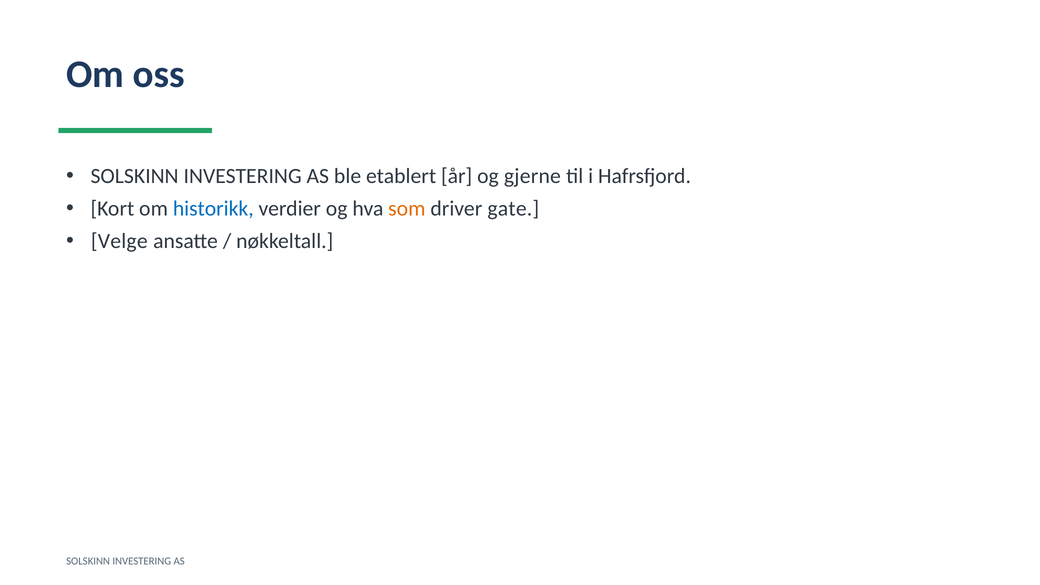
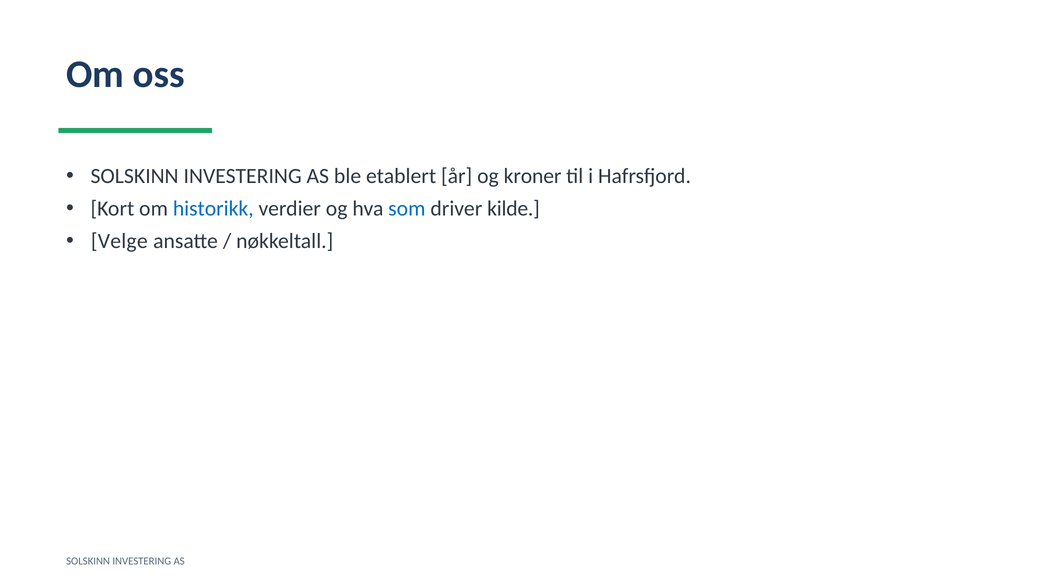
gjerne: gjerne -> kroner
som colour: orange -> blue
gate: gate -> kilde
